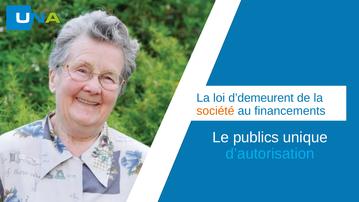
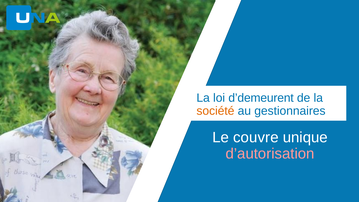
financements: financements -> gestionnaires
publics: publics -> couvre
d’autorisation colour: light blue -> pink
